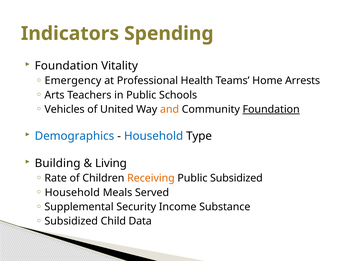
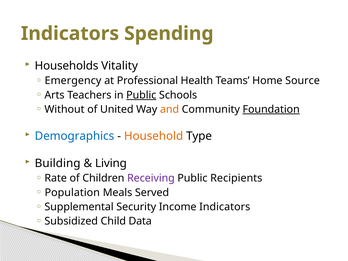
Foundation at (66, 66): Foundation -> Households
Arrests: Arrests -> Source
Public at (141, 95) underline: none -> present
Vehicles: Vehicles -> Without
Household at (154, 136) colour: blue -> orange
Receiving colour: orange -> purple
Public Subsidized: Subsidized -> Recipients
Household at (72, 193): Household -> Population
Income Substance: Substance -> Indicators
